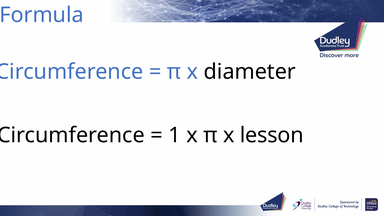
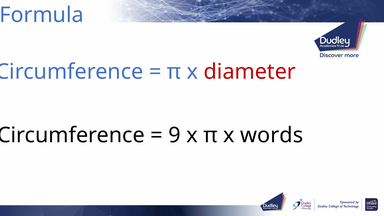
diameter colour: black -> red
1: 1 -> 9
lesson: lesson -> words
